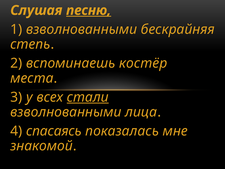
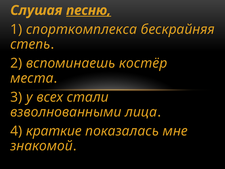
1 взволнованными: взволнованными -> спорткомплекса
стали underline: present -> none
спасаясь: спасаясь -> краткие
